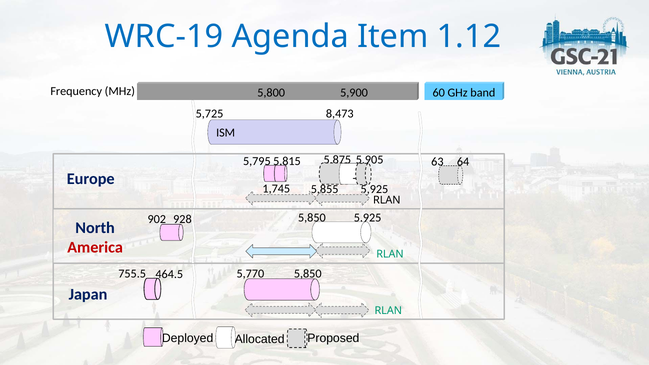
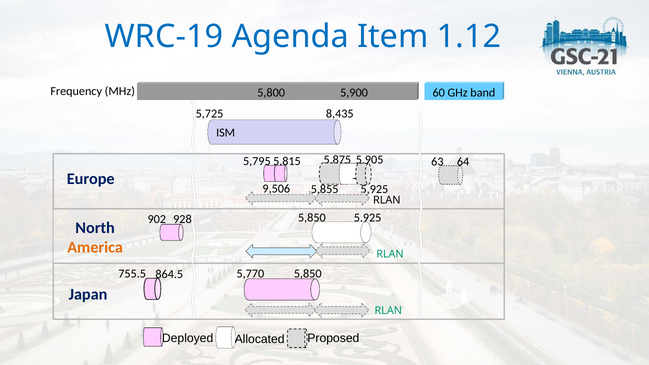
8,473: 8,473 -> 8,435
1,745: 1,745 -> 9,506
America colour: red -> orange
464.5: 464.5 -> 864.5
